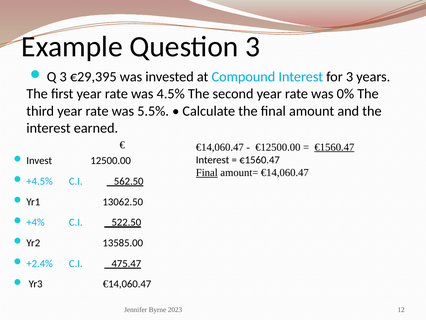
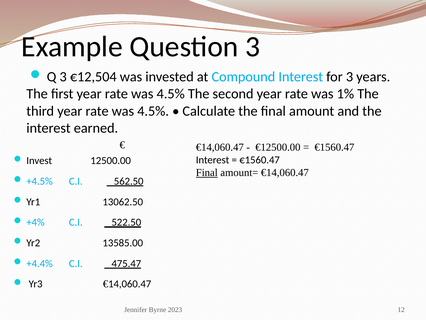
€29,395: €29,395 -> €12,504
0%: 0% -> 1%
5.5% at (153, 111): 5.5% -> 4.5%
€1560.47 at (334, 147) underline: present -> none
+2.4%: +2.4% -> +4.4%
